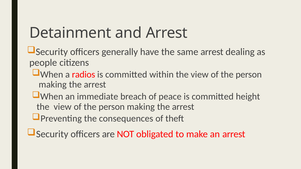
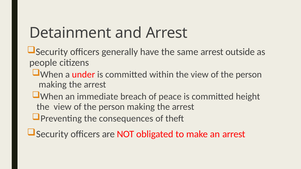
dealing: dealing -> outside
radios: radios -> under
